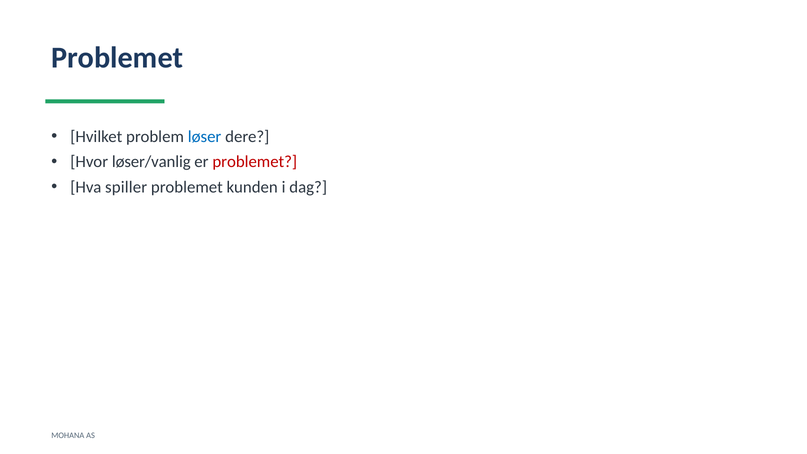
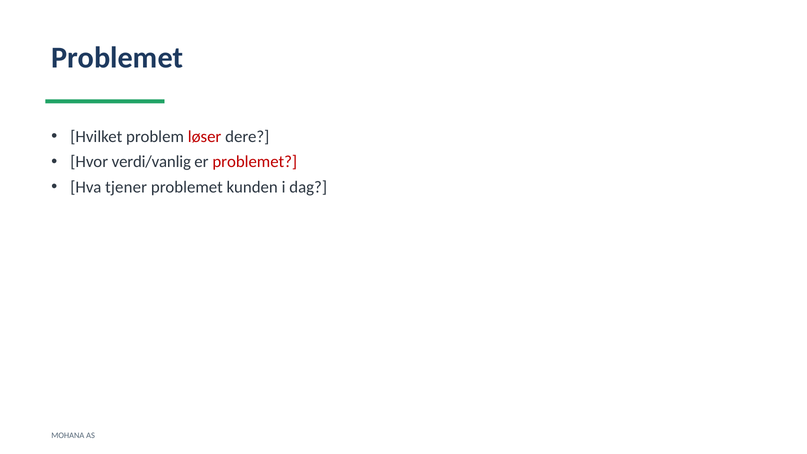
løser colour: blue -> red
løser/vanlig: løser/vanlig -> verdi/vanlig
spiller: spiller -> tjener
